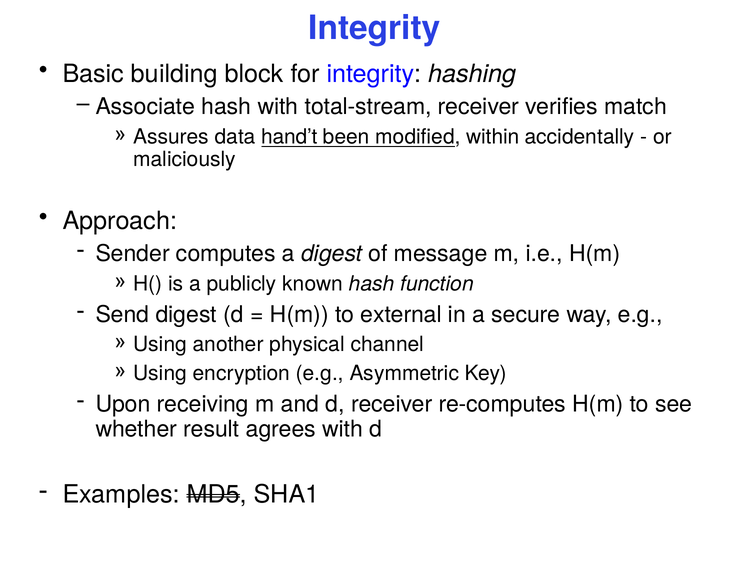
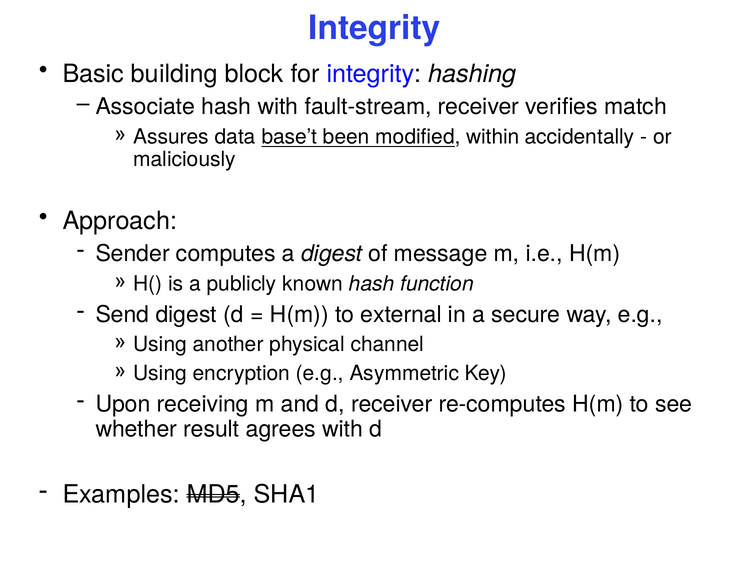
total-stream: total-stream -> fault-stream
hand’t: hand’t -> base’t
